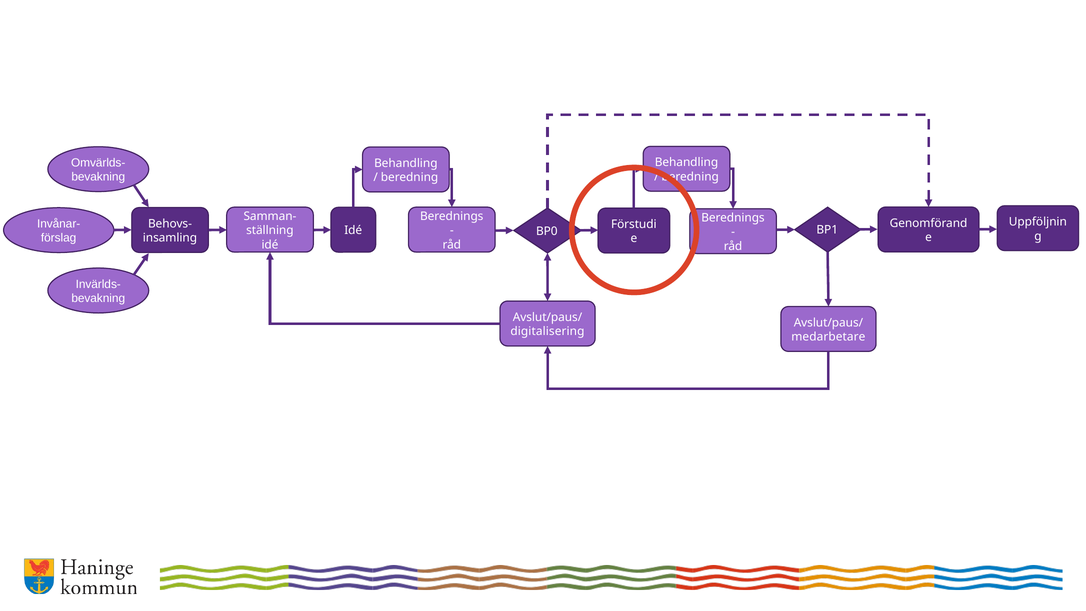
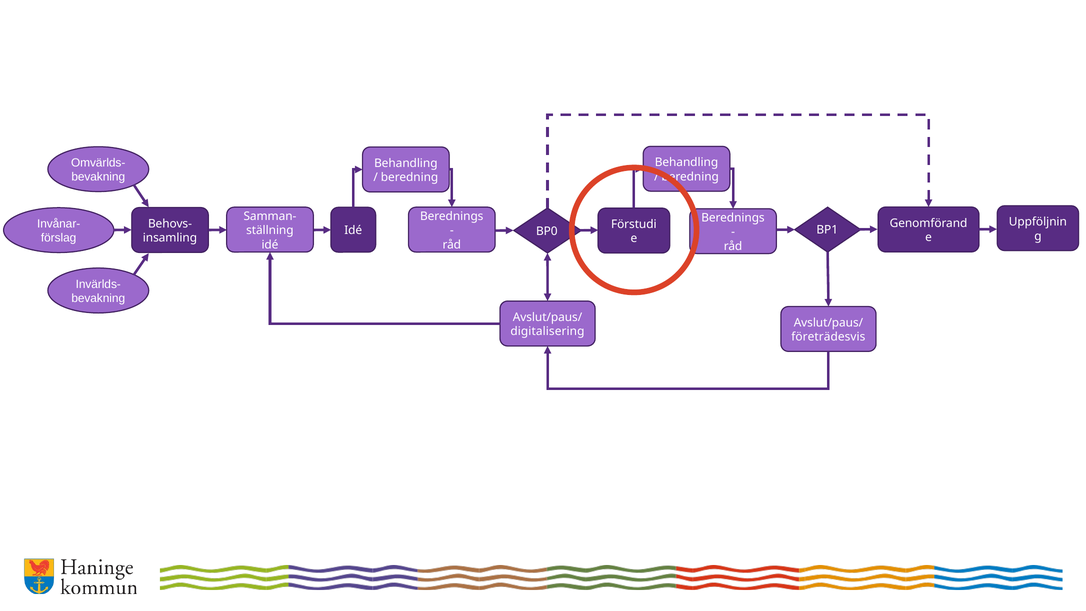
medarbetare: medarbetare -> företrädesvis
